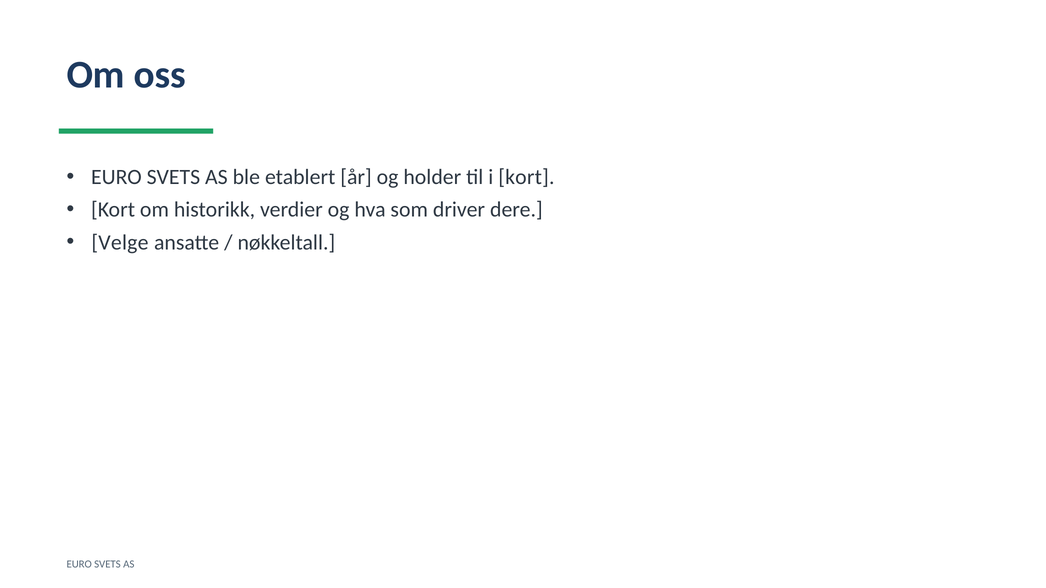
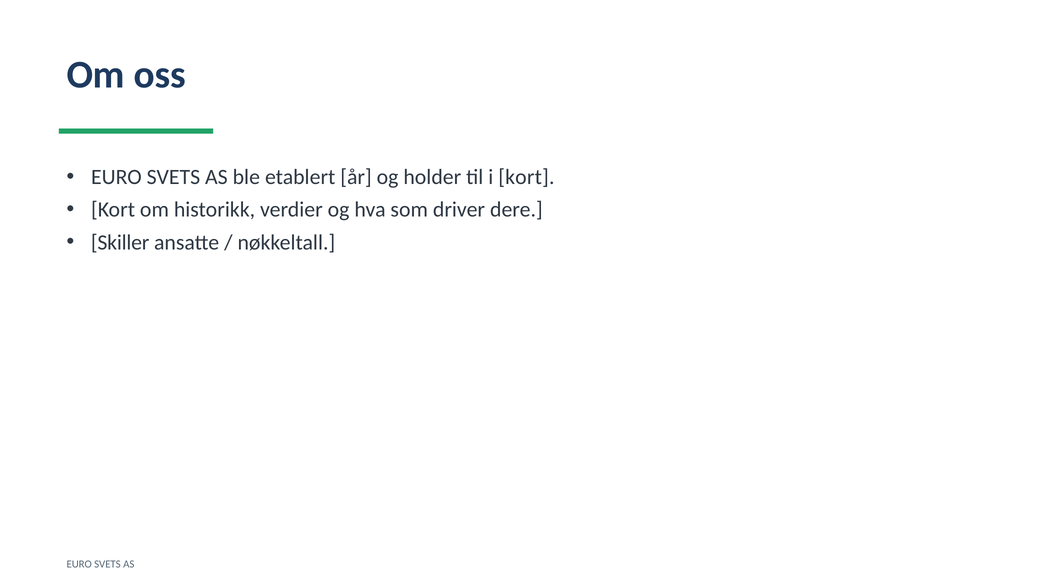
Velge: Velge -> Skiller
